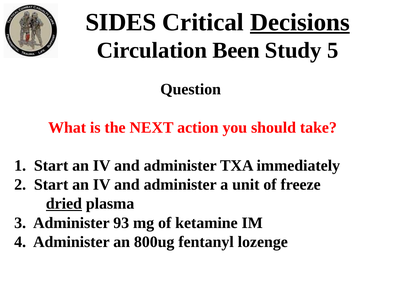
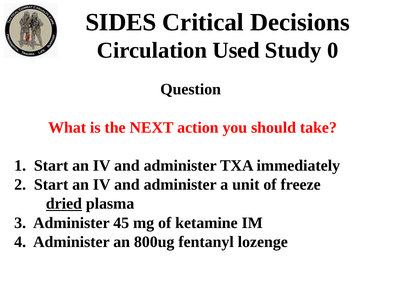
Decisions underline: present -> none
Been: Been -> Used
5: 5 -> 0
93: 93 -> 45
